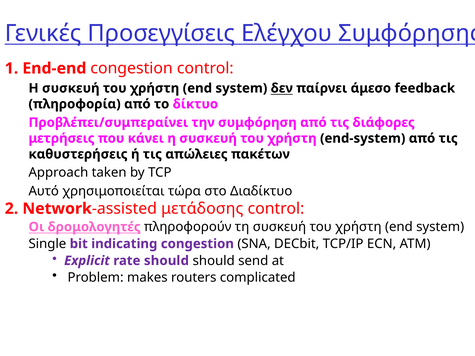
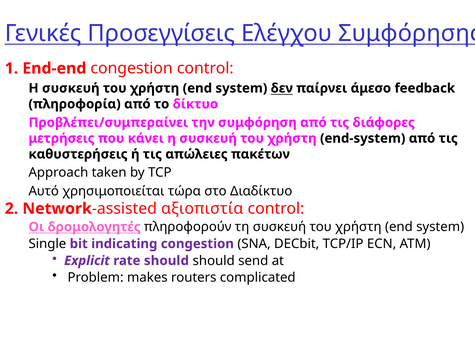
μετάδοσης: μετάδοσης -> αξιοπιστία
